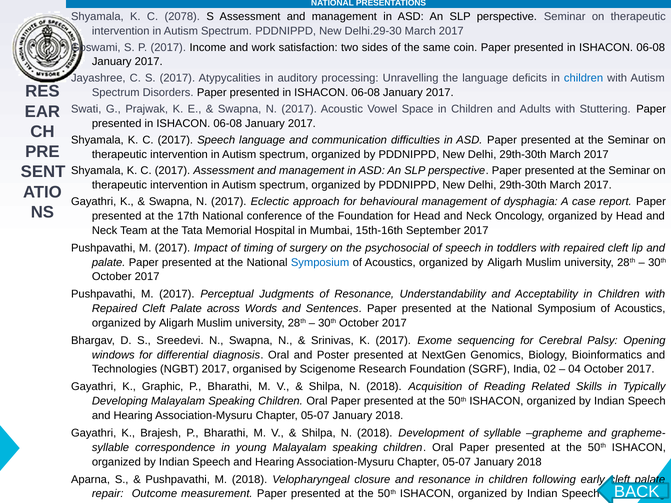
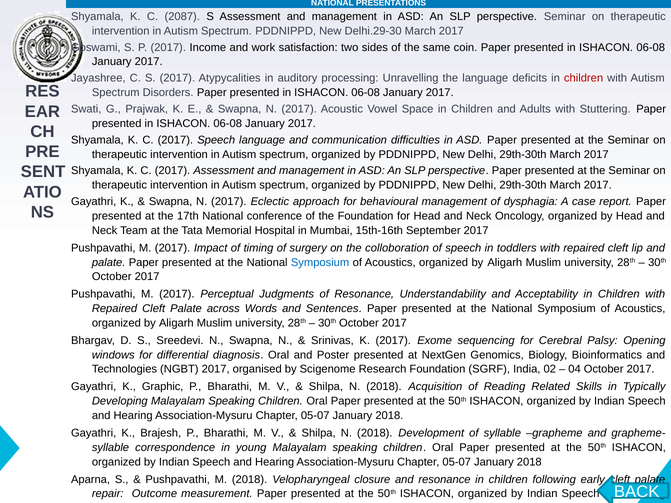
2078: 2078 -> 2087
children at (584, 78) colour: blue -> red
psychosocial: psychosocial -> colloboration
